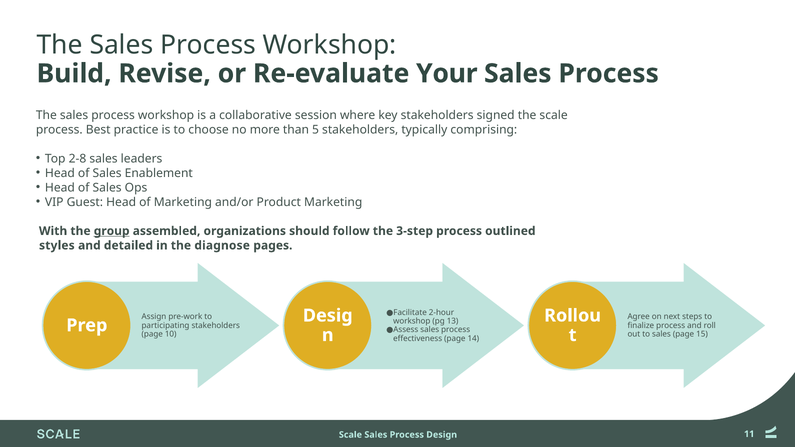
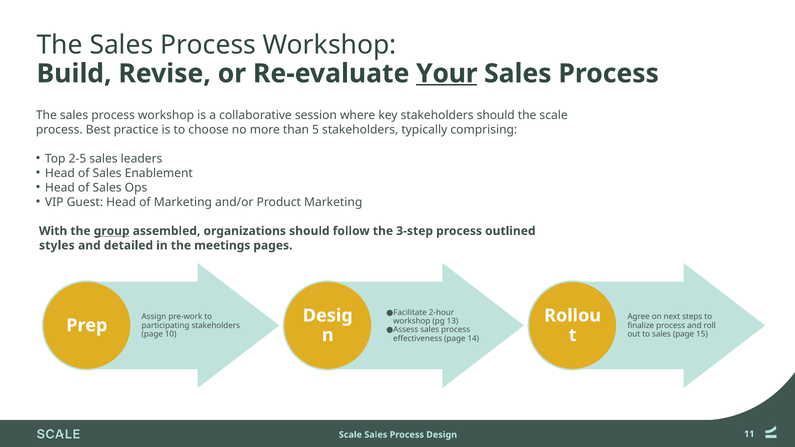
Your underline: none -> present
stakeholders signed: signed -> should
2-8: 2-8 -> 2-5
diagnose: diagnose -> meetings
